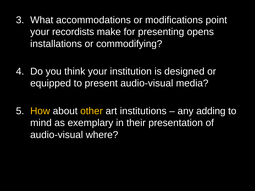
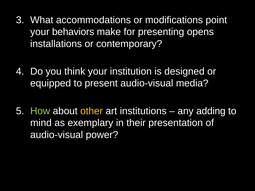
recordists: recordists -> behaviors
commodifying: commodifying -> contemporary
How colour: yellow -> light green
where: where -> power
